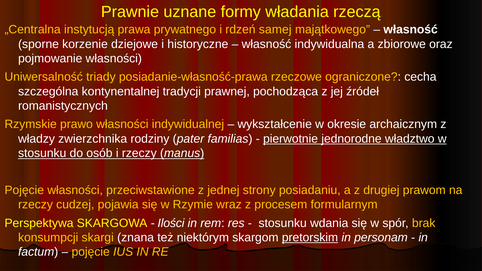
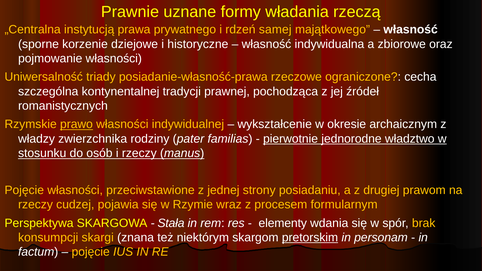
prawo underline: none -> present
Ilości: Ilości -> Stała
stosunku at (283, 223): stosunku -> elementy
